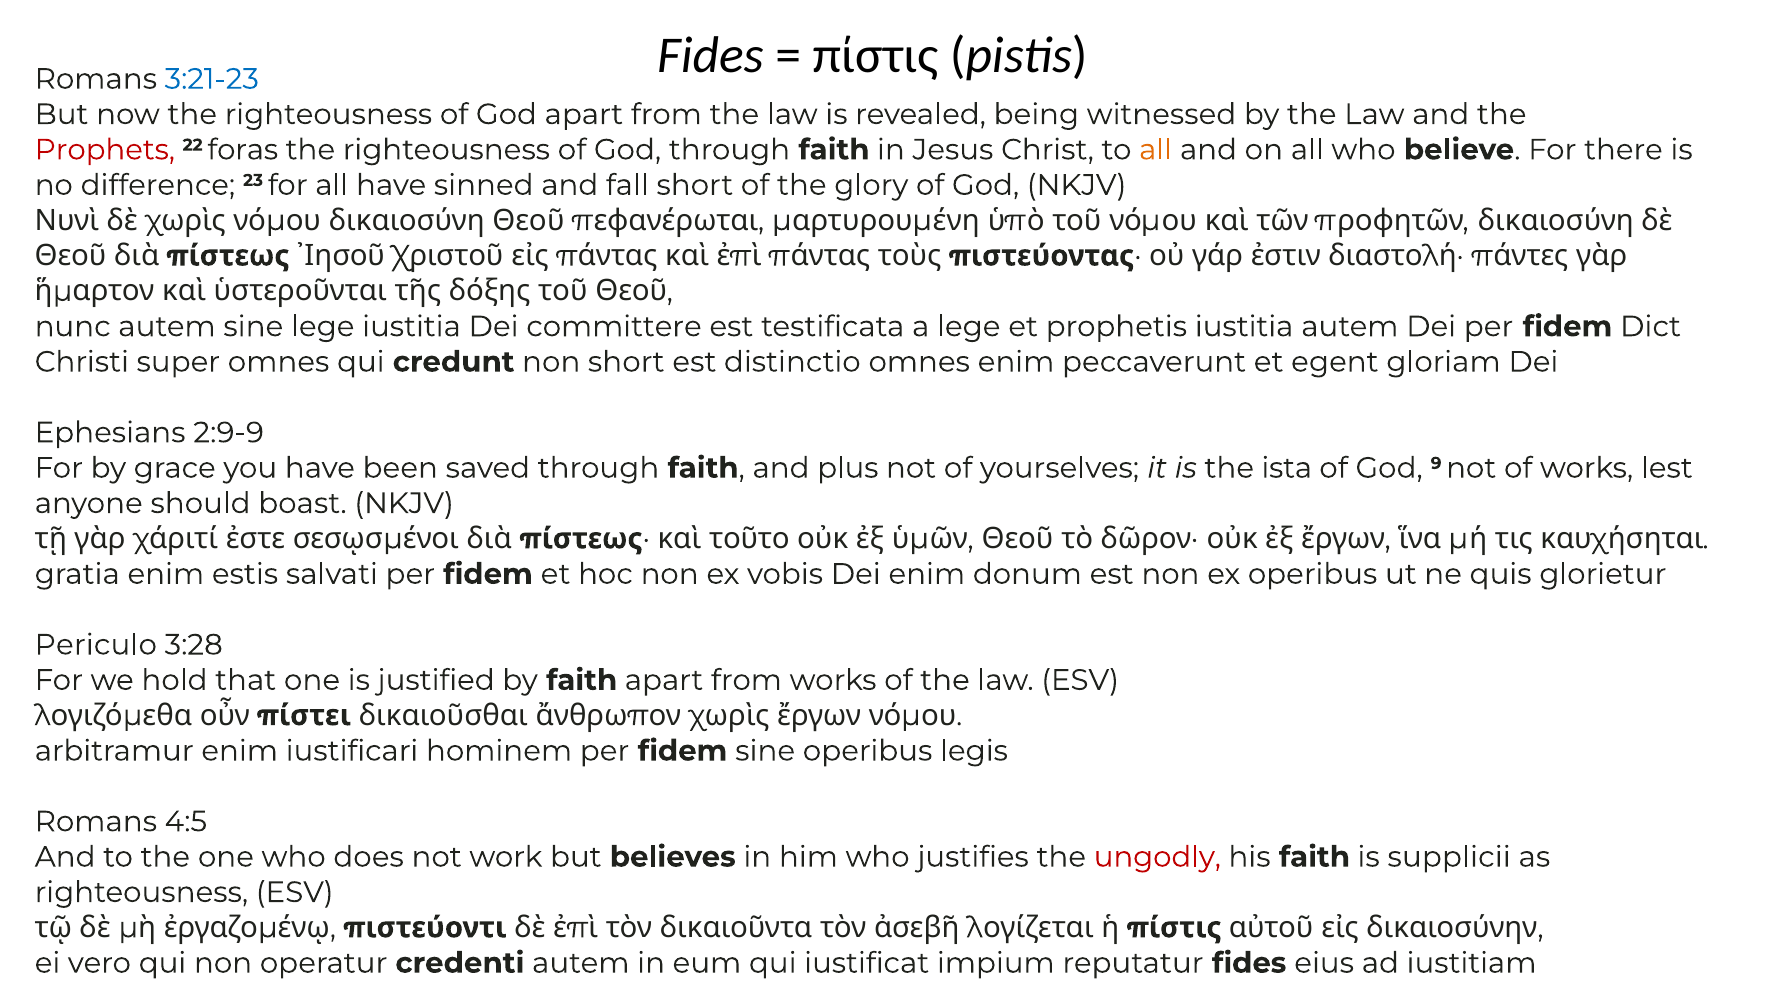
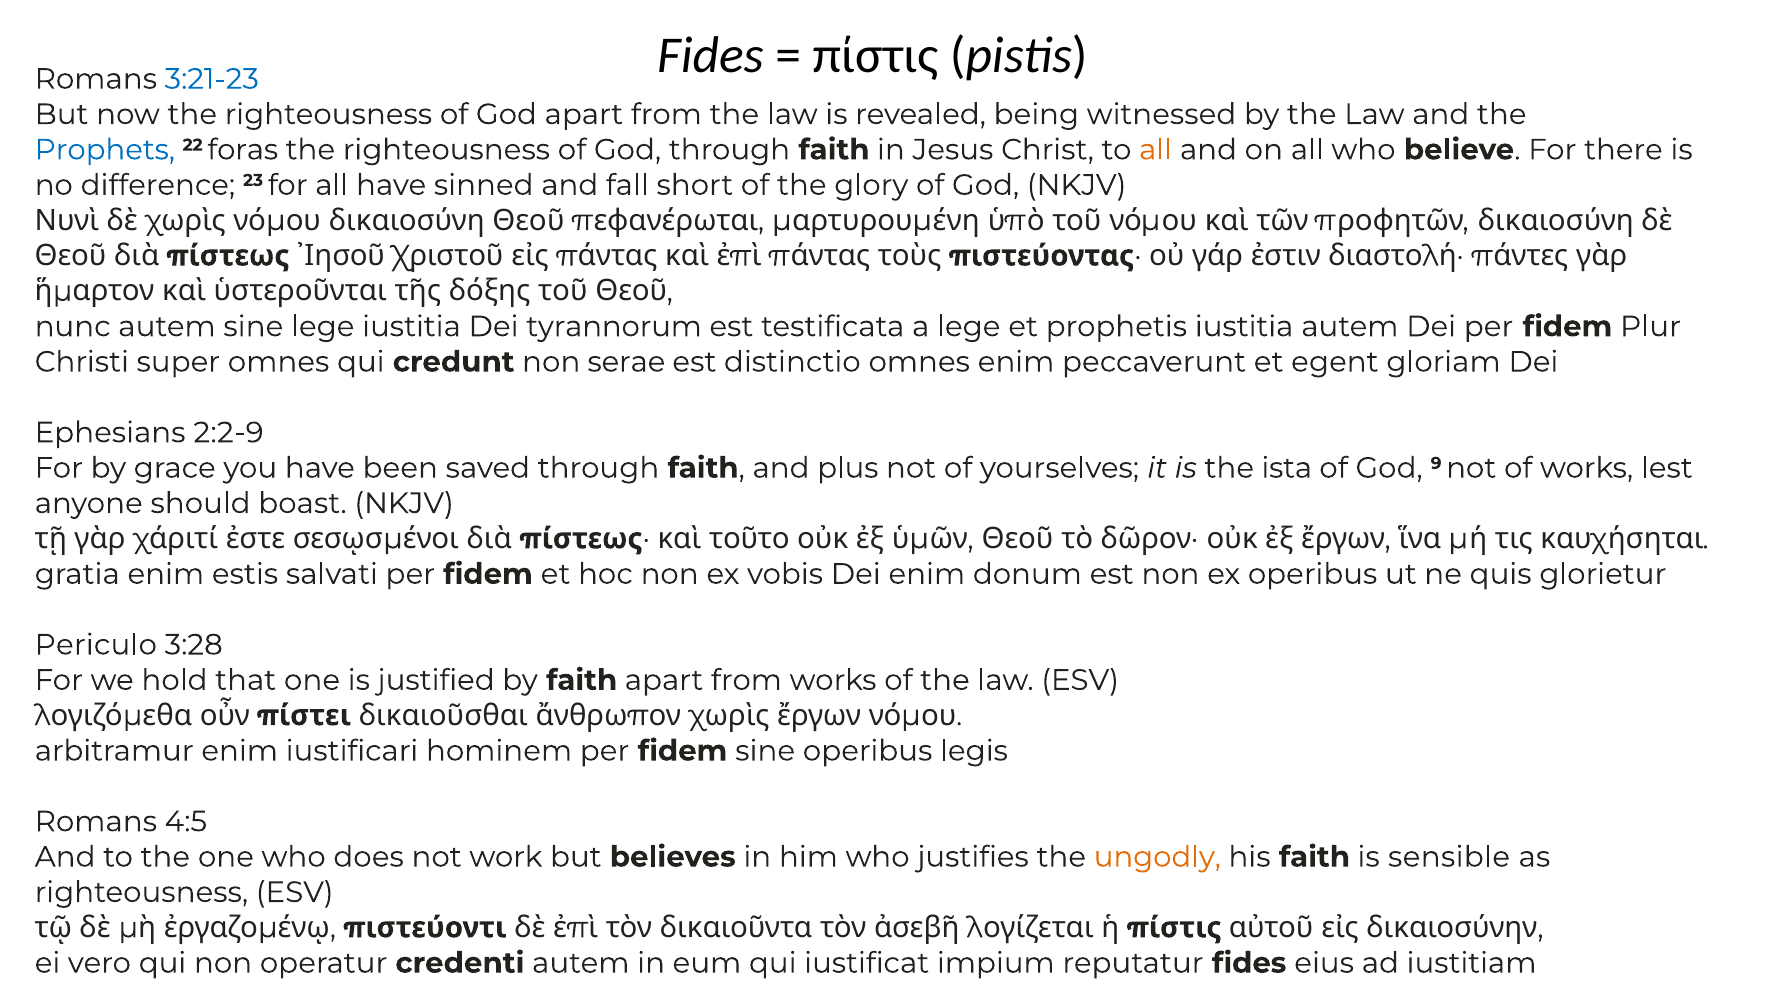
Prophets colour: red -> blue
committere: committere -> tyrannorum
Dict: Dict -> Plur
non short: short -> serae
2:9-9: 2:9-9 -> 2:2-9
ungodly colour: red -> orange
supplicii: supplicii -> sensible
